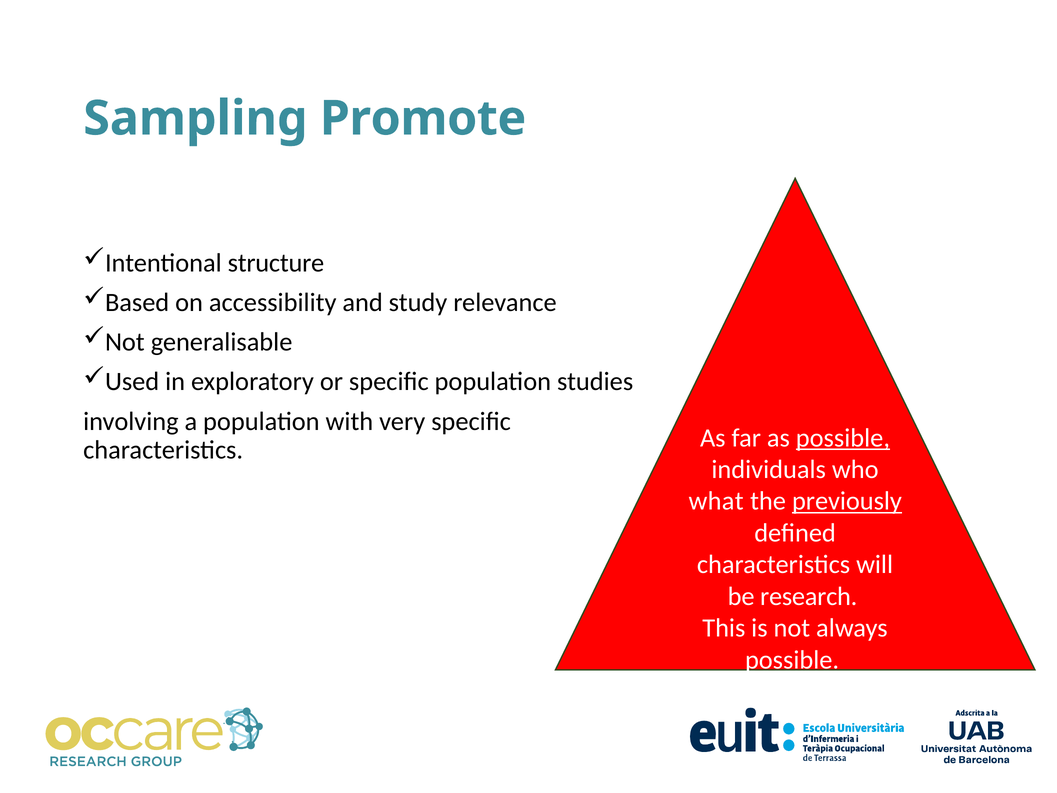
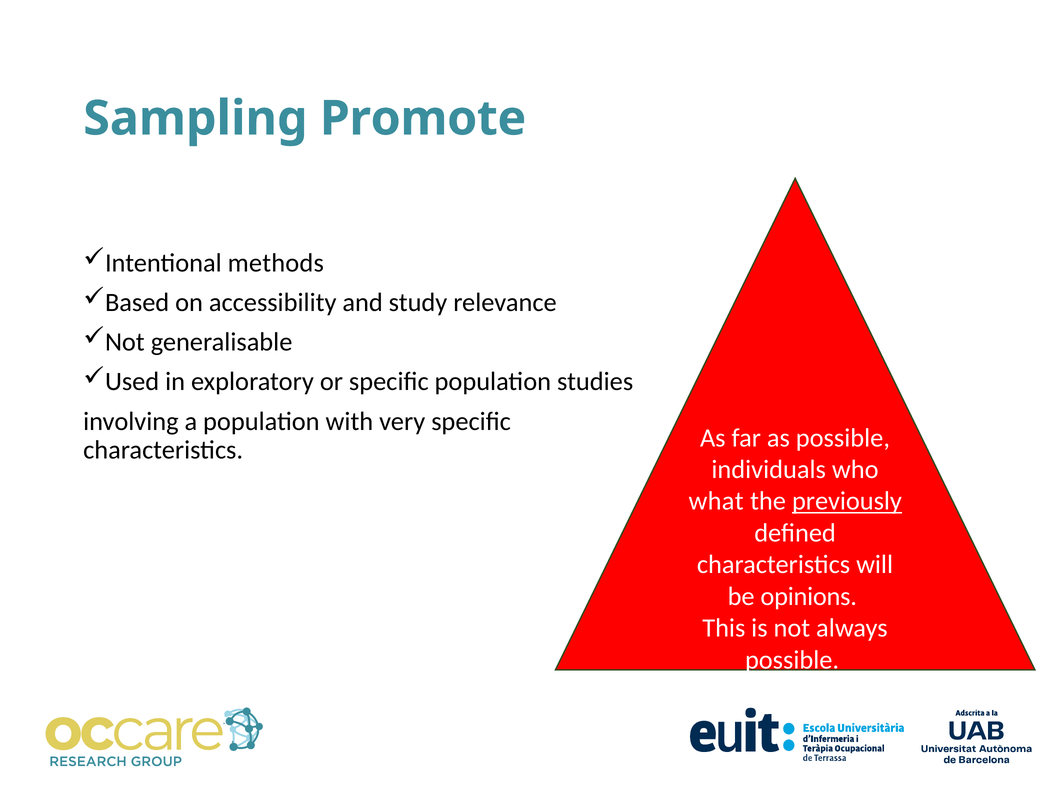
structure: structure -> methods
possible at (843, 438) underline: present -> none
research: research -> opinions
